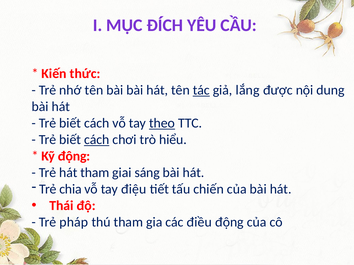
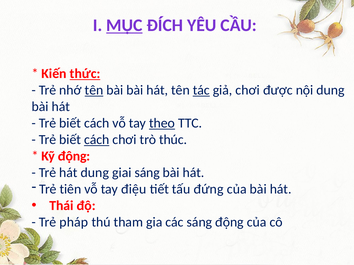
MỤC underline: none -> present
thức underline: none -> present
tên at (94, 90) underline: none -> present
giả lắng: lắng -> chơi
hiểu: hiểu -> thúc
hát tham: tham -> dung
chia: chia -> tiên
chiến: chiến -> đứng
các điều: điều -> sáng
